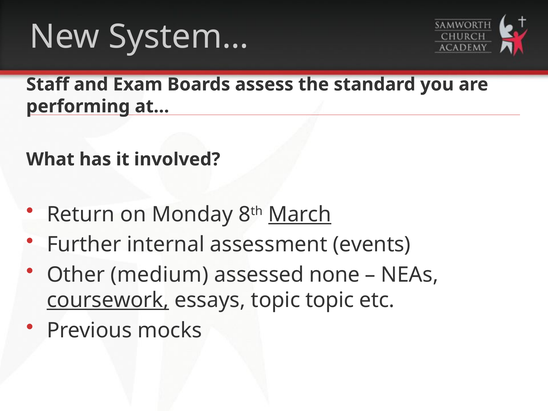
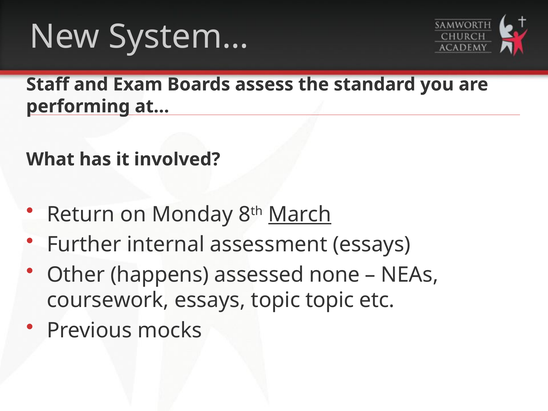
assessment events: events -> essays
medium: medium -> happens
coursework underline: present -> none
